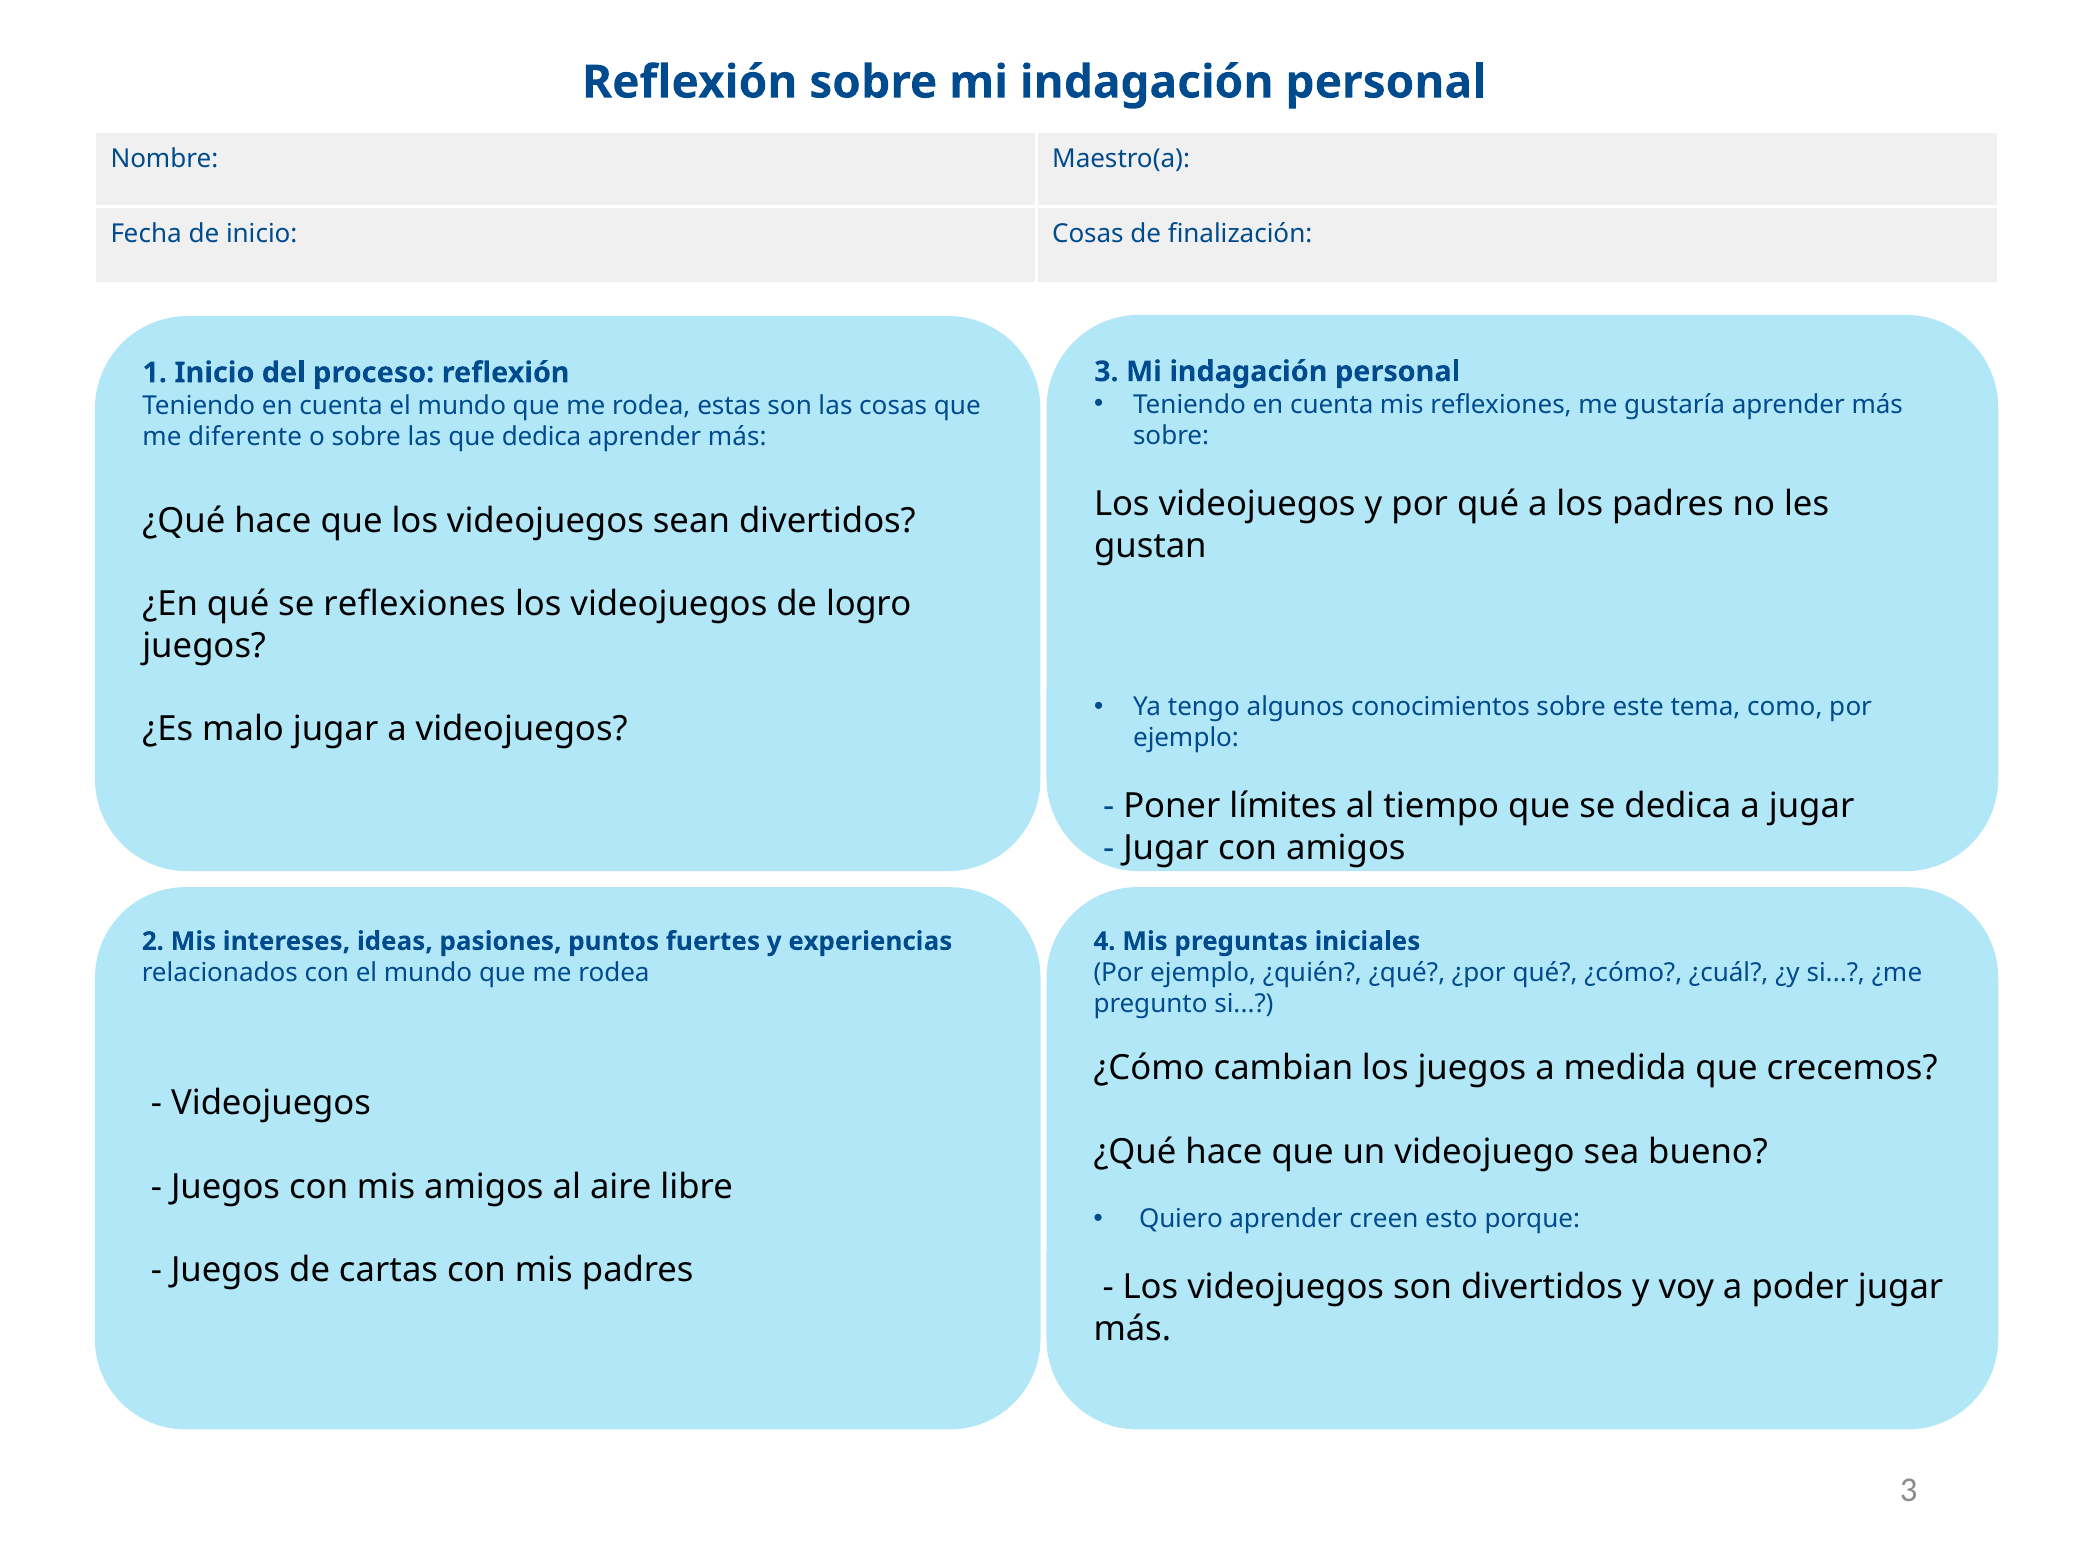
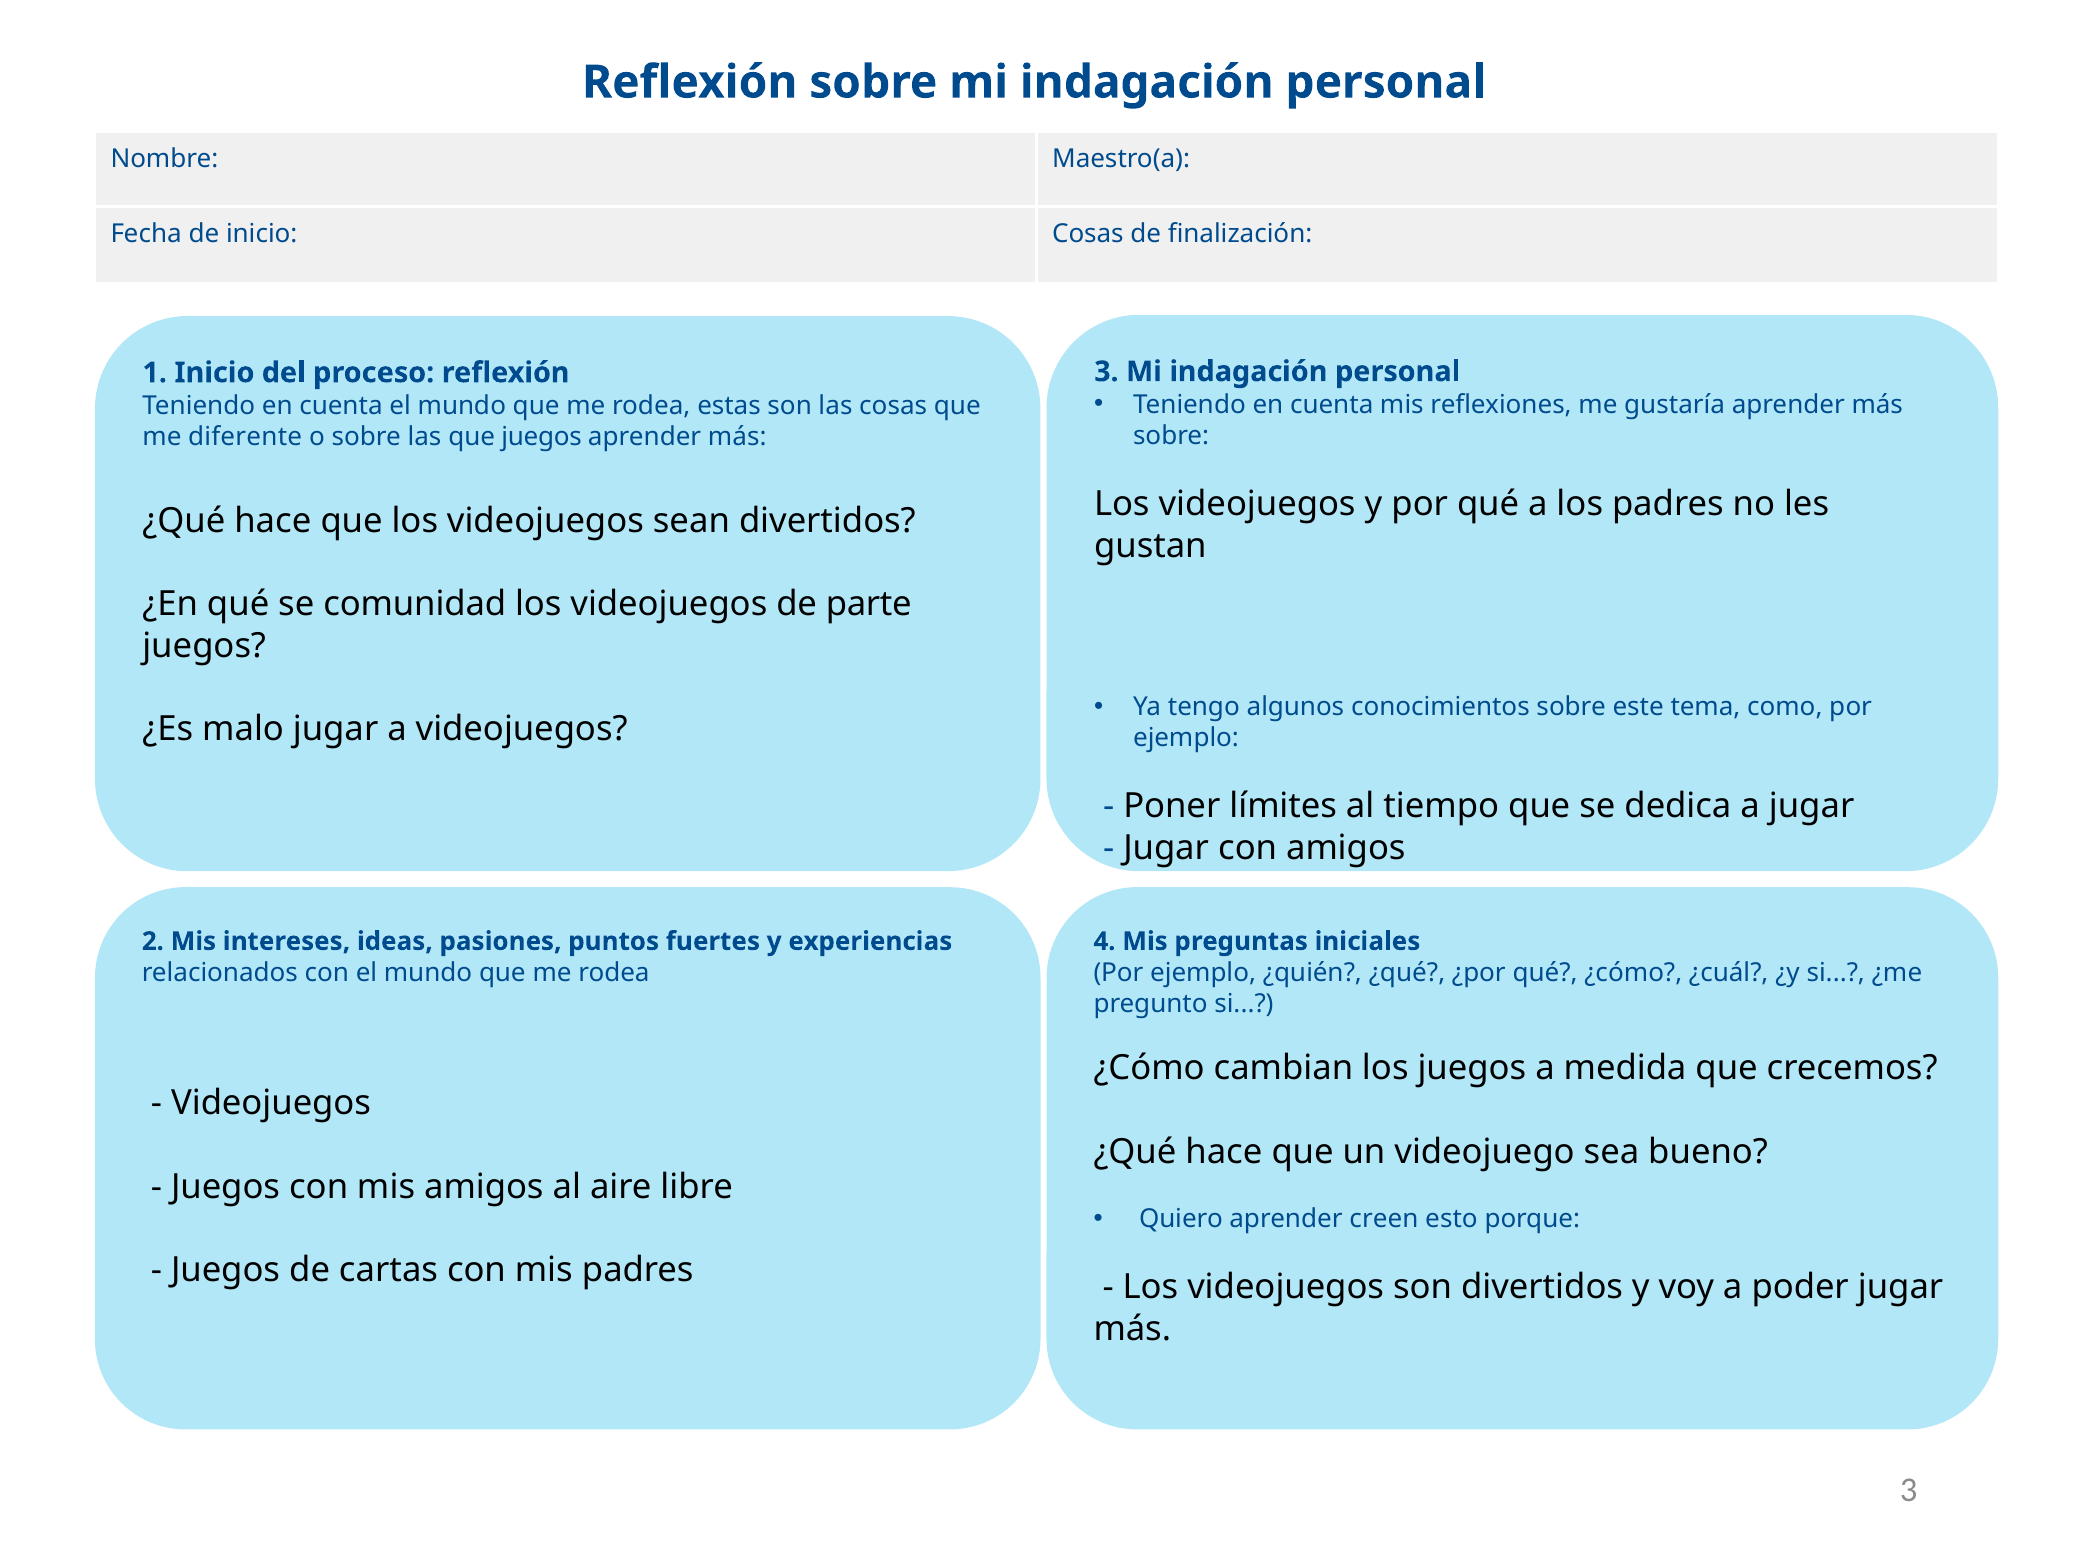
que dedica: dedica -> juegos
se reflexiones: reflexiones -> comunidad
logro: logro -> parte
